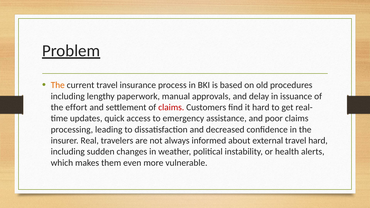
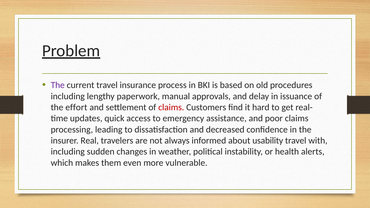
The at (58, 85) colour: orange -> purple
external: external -> usability
travel hard: hard -> with
